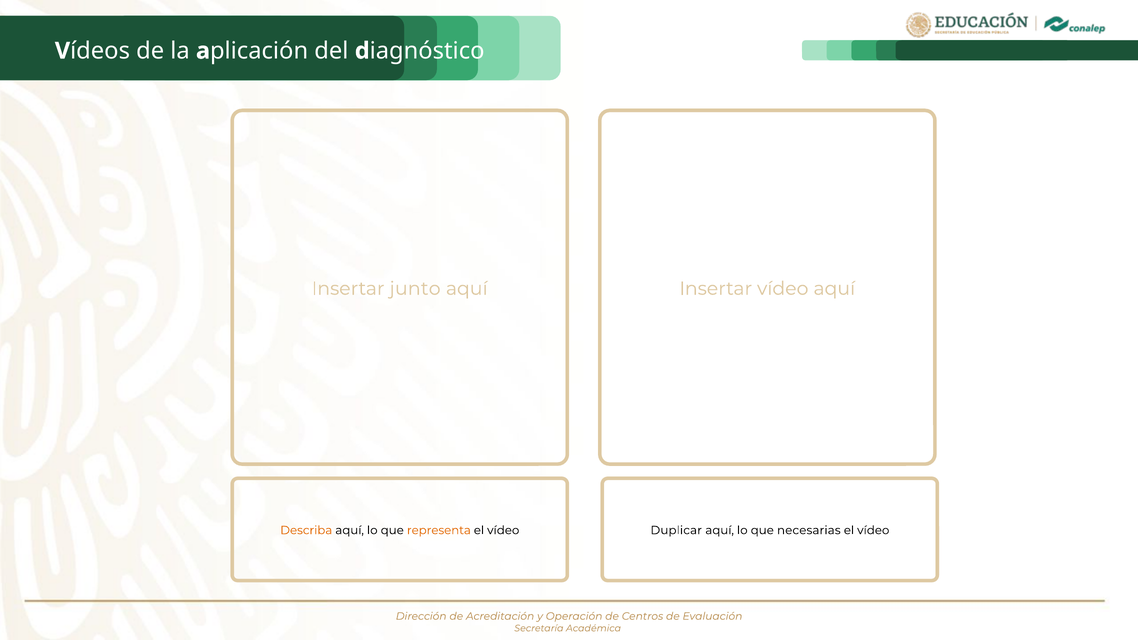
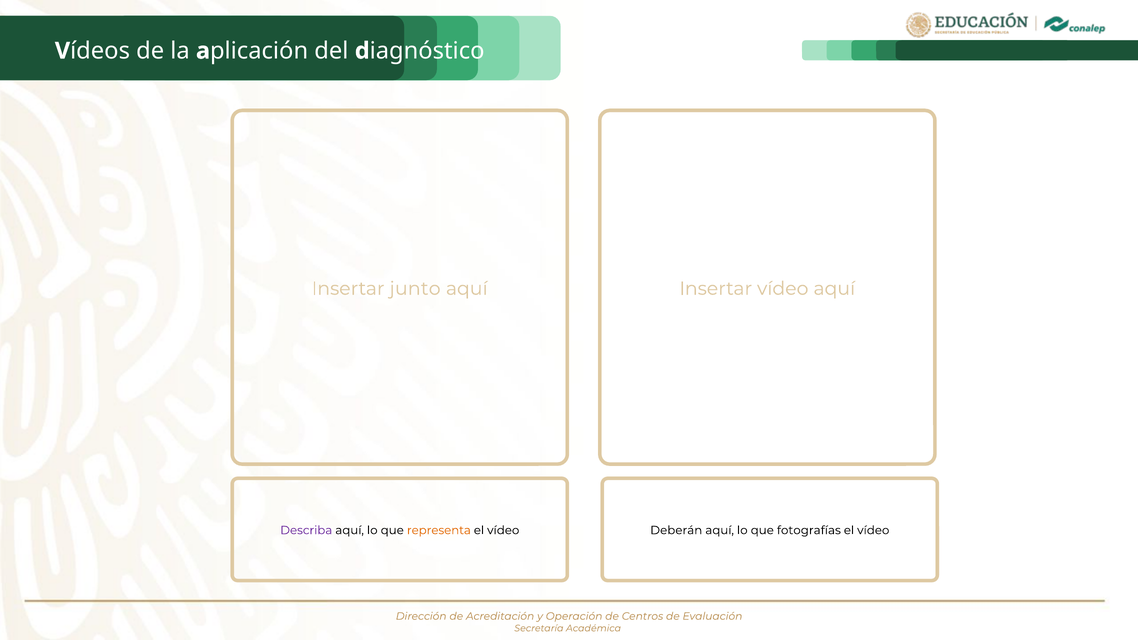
Describa colour: orange -> purple
Duplicar: Duplicar -> Deberán
necesarias: necesarias -> fotografías
